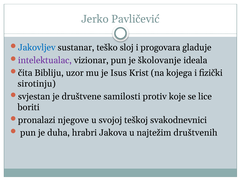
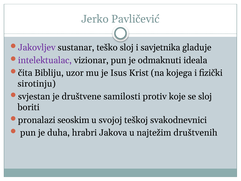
Jakovljev colour: blue -> purple
progovara: progovara -> savjetnika
školovanje: školovanje -> odmaknuti
se lice: lice -> sloj
njegove: njegove -> seoskim
